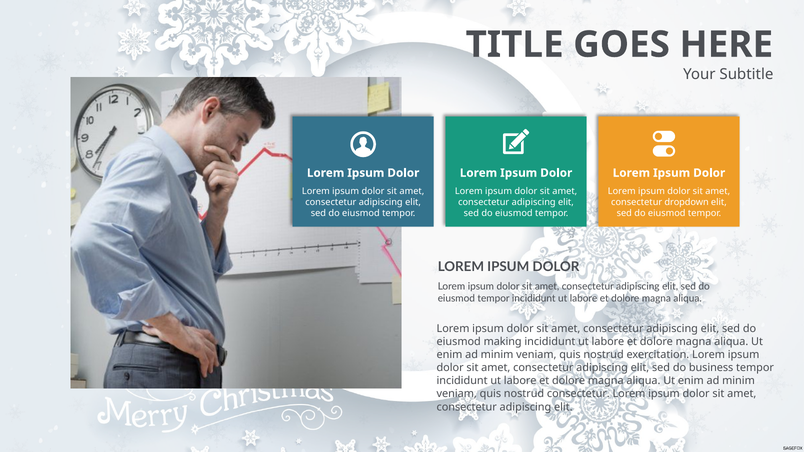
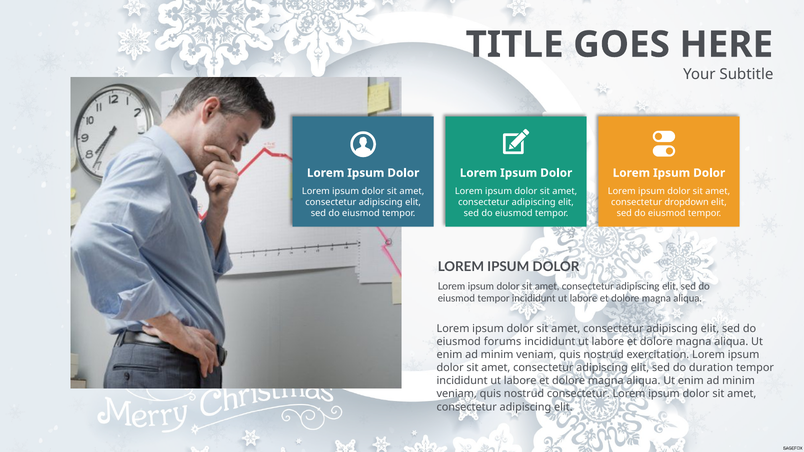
making: making -> forums
business: business -> duration
